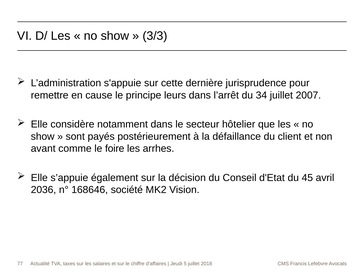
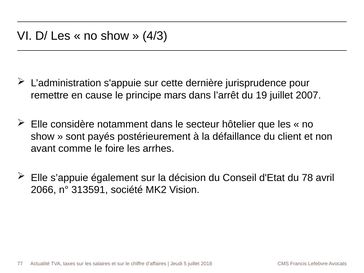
3/3: 3/3 -> 4/3
leurs: leurs -> mars
34: 34 -> 19
45: 45 -> 78
2036: 2036 -> 2066
168646: 168646 -> 313591
